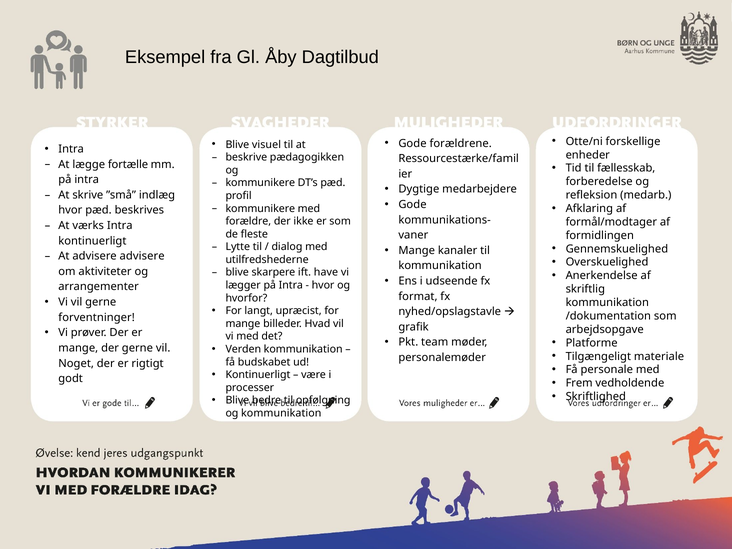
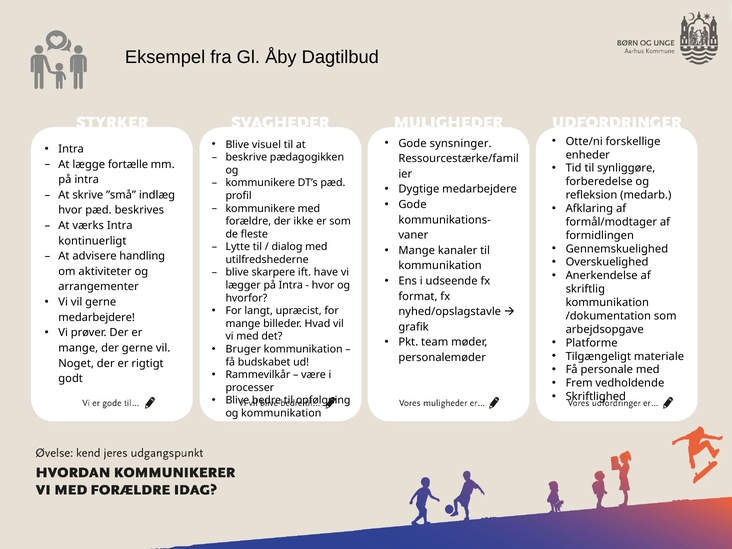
forældrene: forældrene -> synsninger
fællesskab: fællesskab -> synliggøre
advisere advisere: advisere -> handling
forventninger at (97, 317): forventninger -> medarbejdere
Verden: Verden -> Bruger
Kontinuerligt at (258, 375): Kontinuerligt -> Rammevilkår
